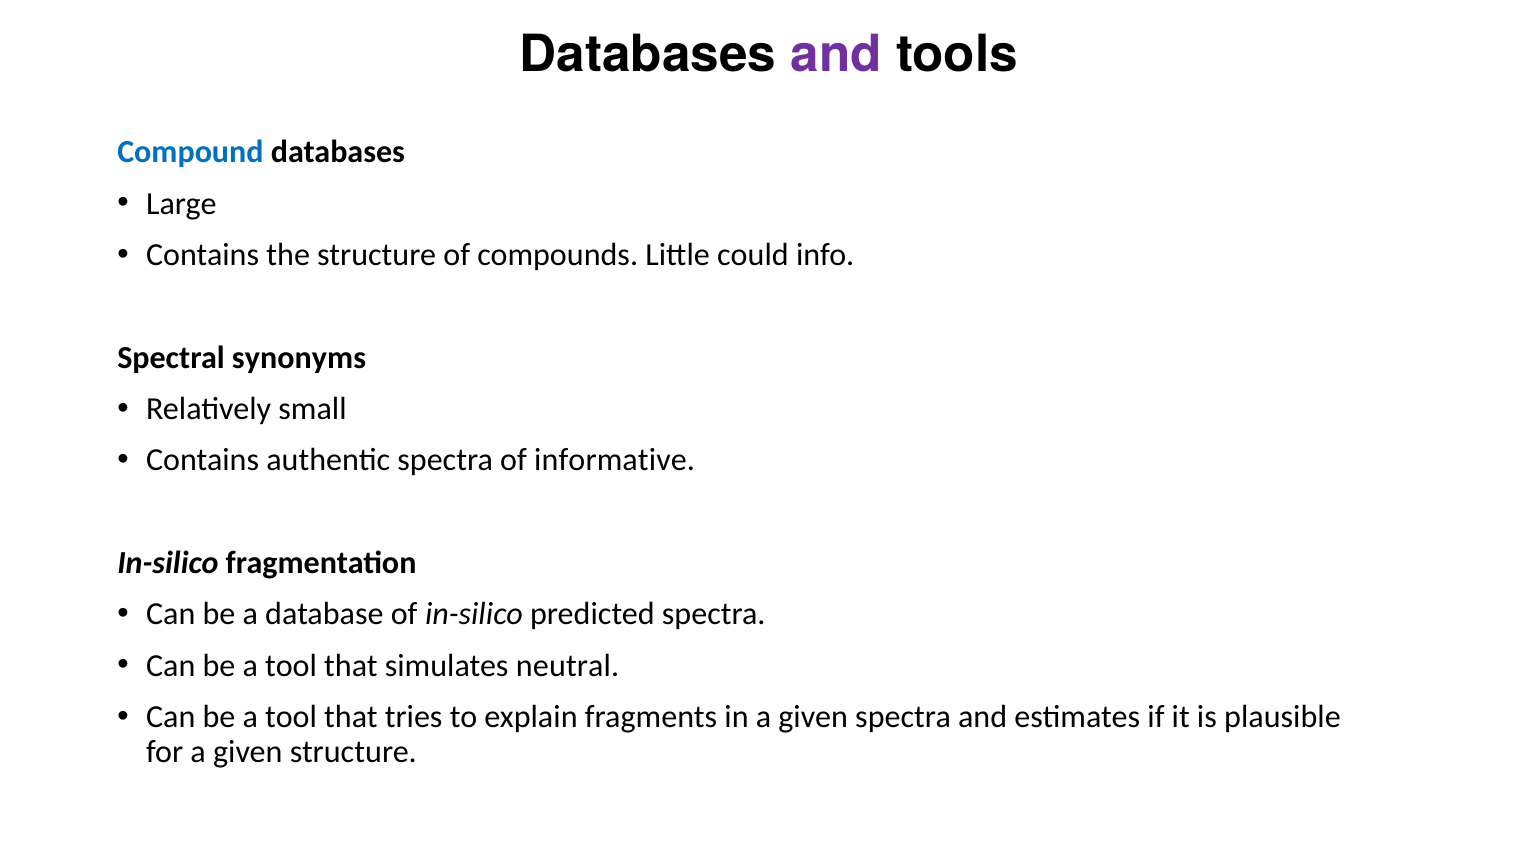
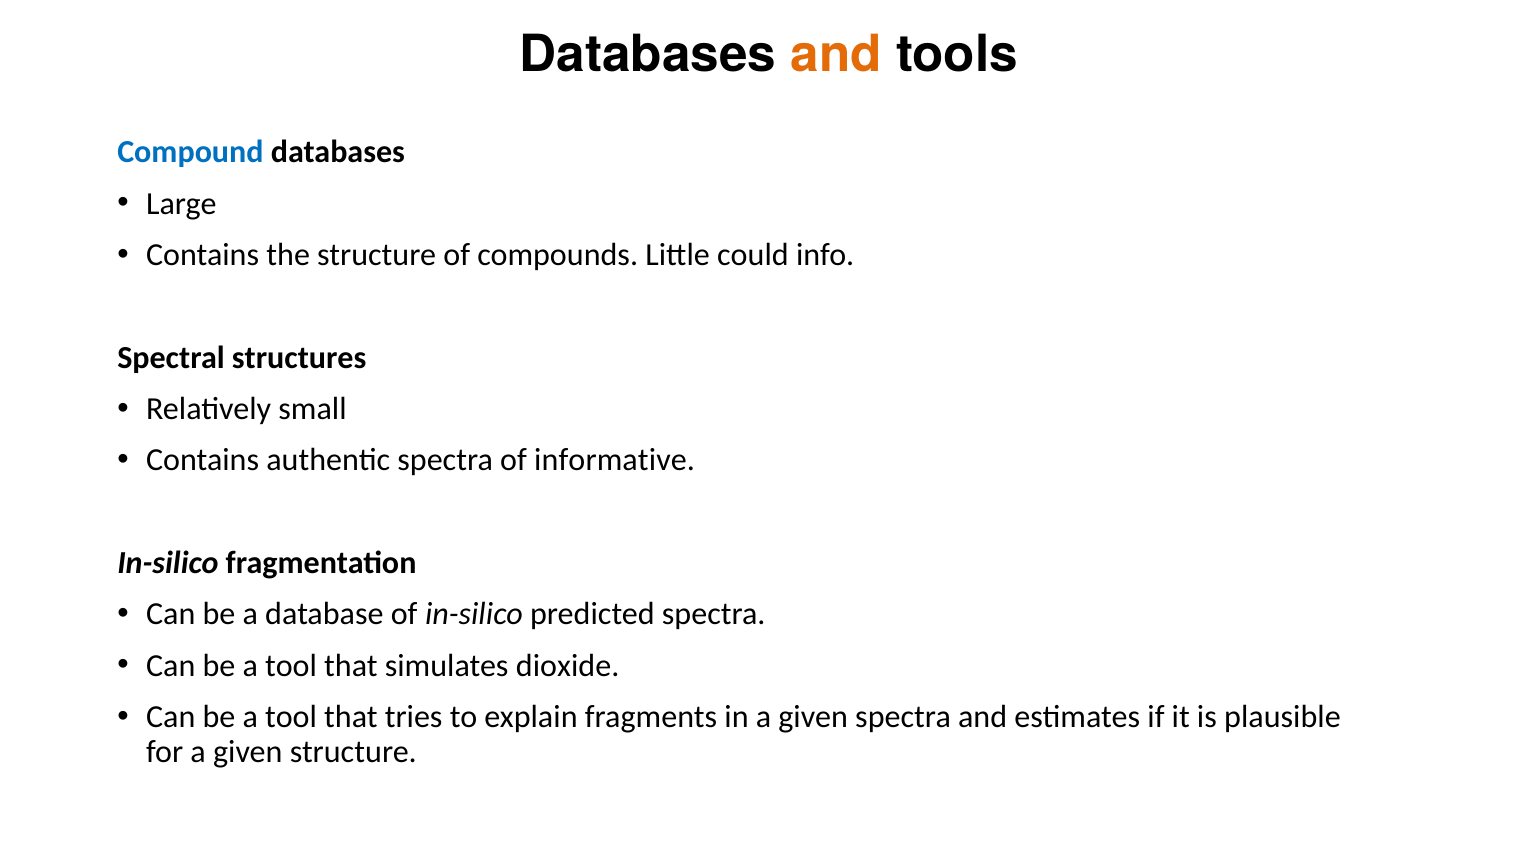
and at (836, 55) colour: purple -> orange
synonyms: synonyms -> structures
neutral: neutral -> dioxide
